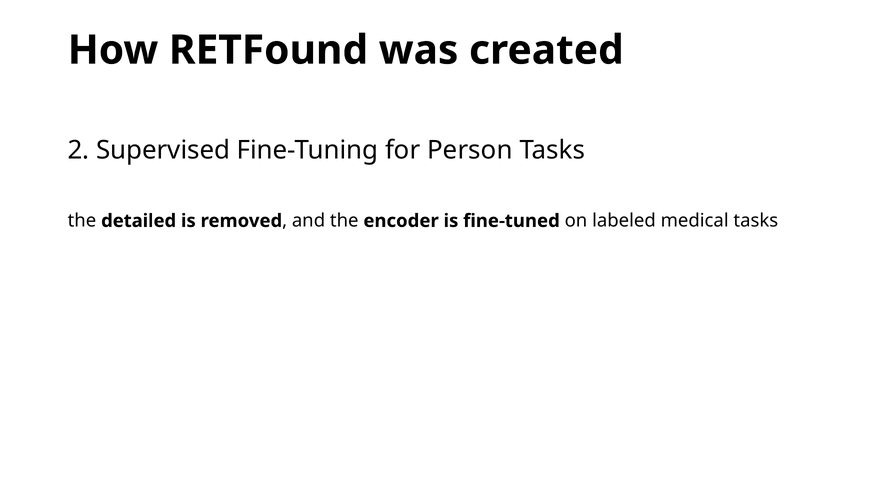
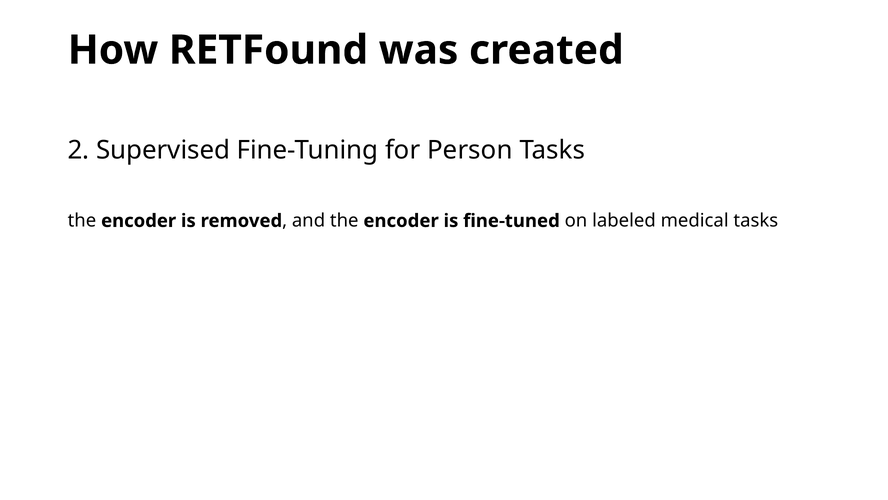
detailed at (139, 221): detailed -> encoder
